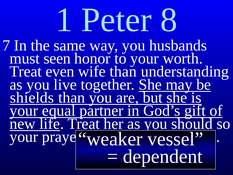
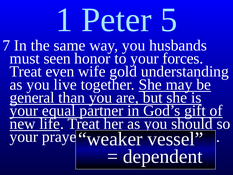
8: 8 -> 5
worth: worth -> forces
wife than: than -> gold
shields: shields -> general
